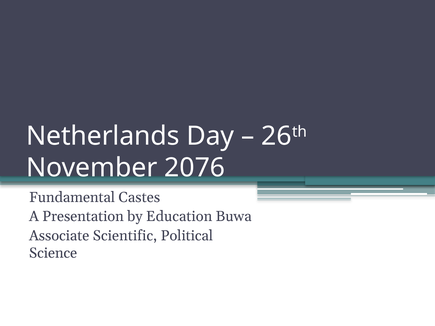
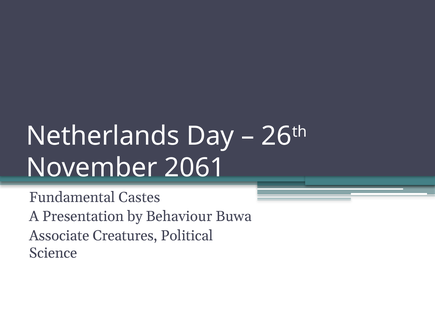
2076: 2076 -> 2061
Education: Education -> Behaviour
Scientific: Scientific -> Creatures
